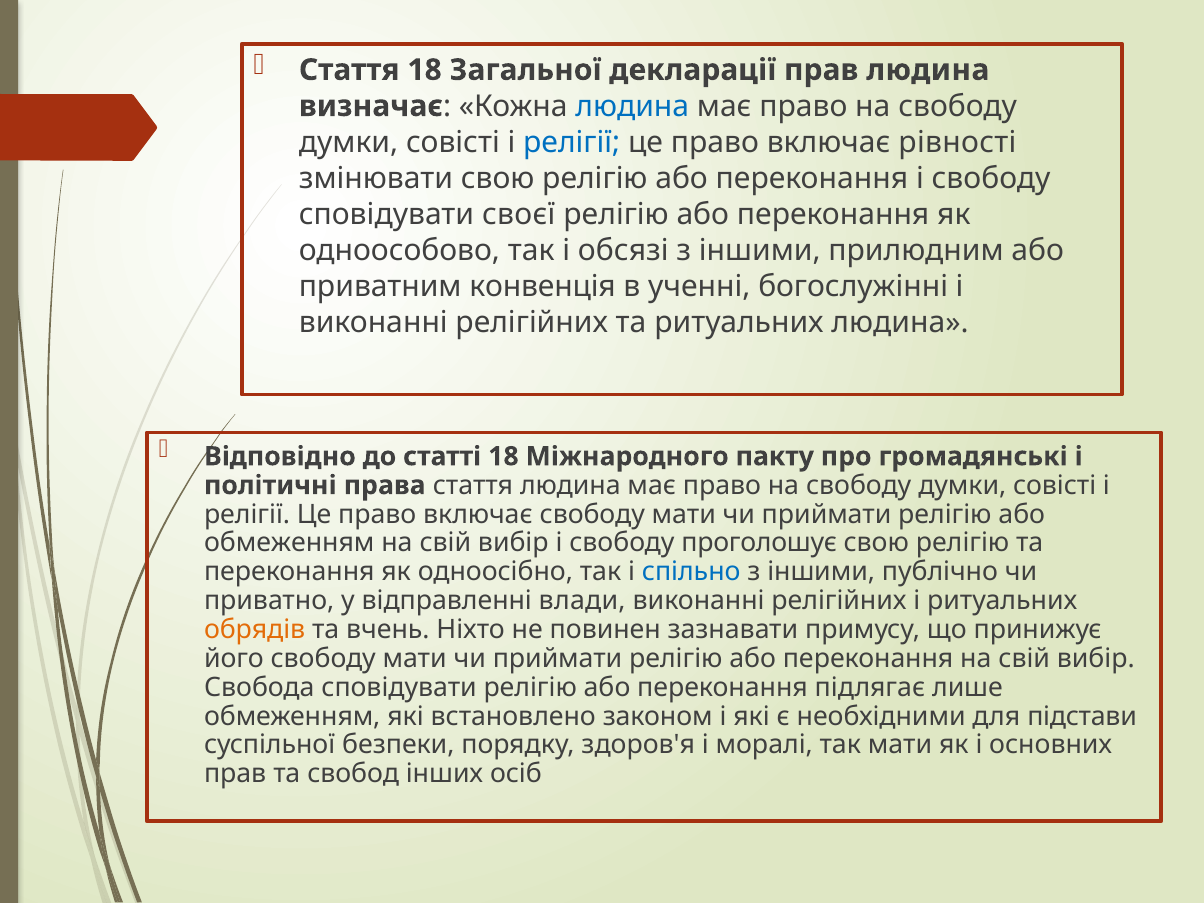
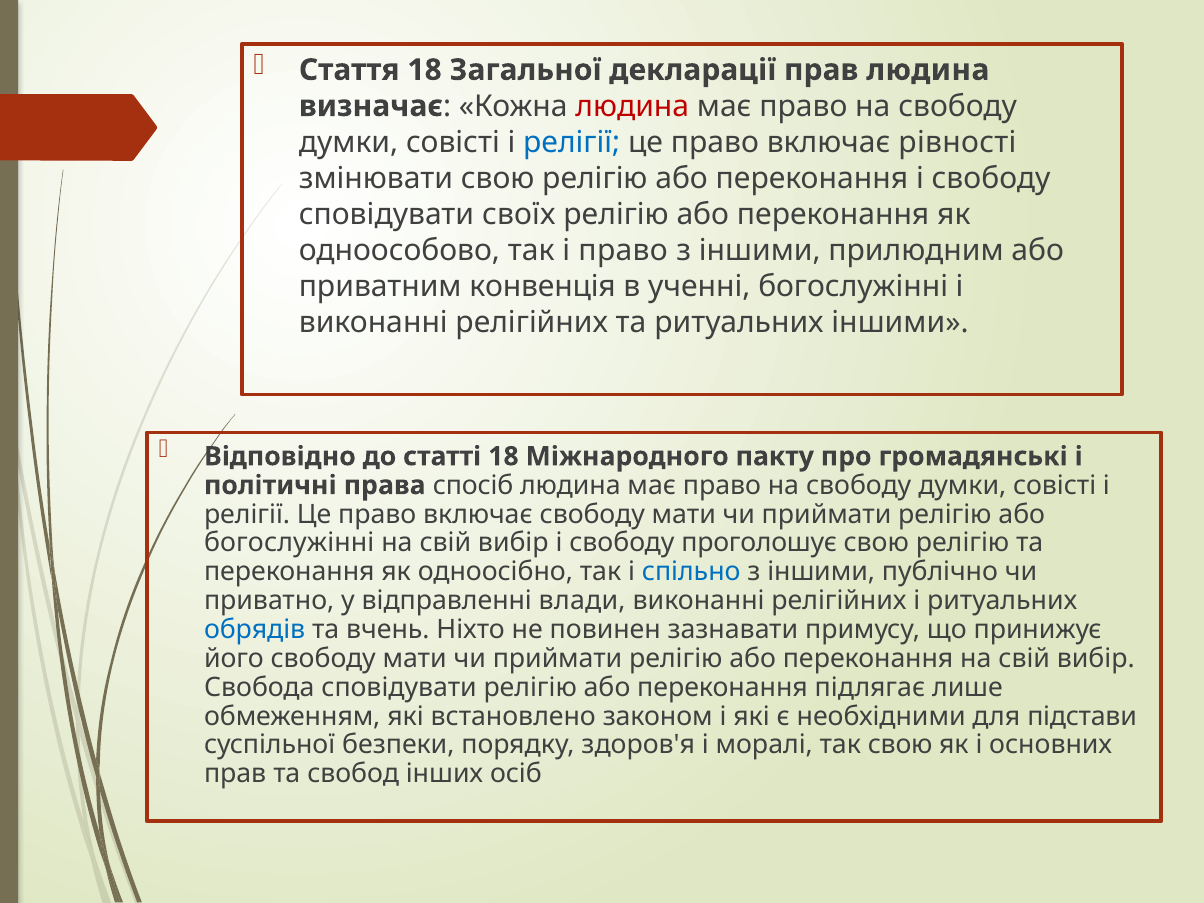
людина at (632, 106) colour: blue -> red
своєї: своєї -> своїх
і обсязі: обсязі -> право
ритуальних людина: людина -> іншими
права стаття: стаття -> спосіб
обмеженням at (289, 543): обмеженням -> богослужінні
обрядів colour: orange -> blue
так мати: мати -> свою
